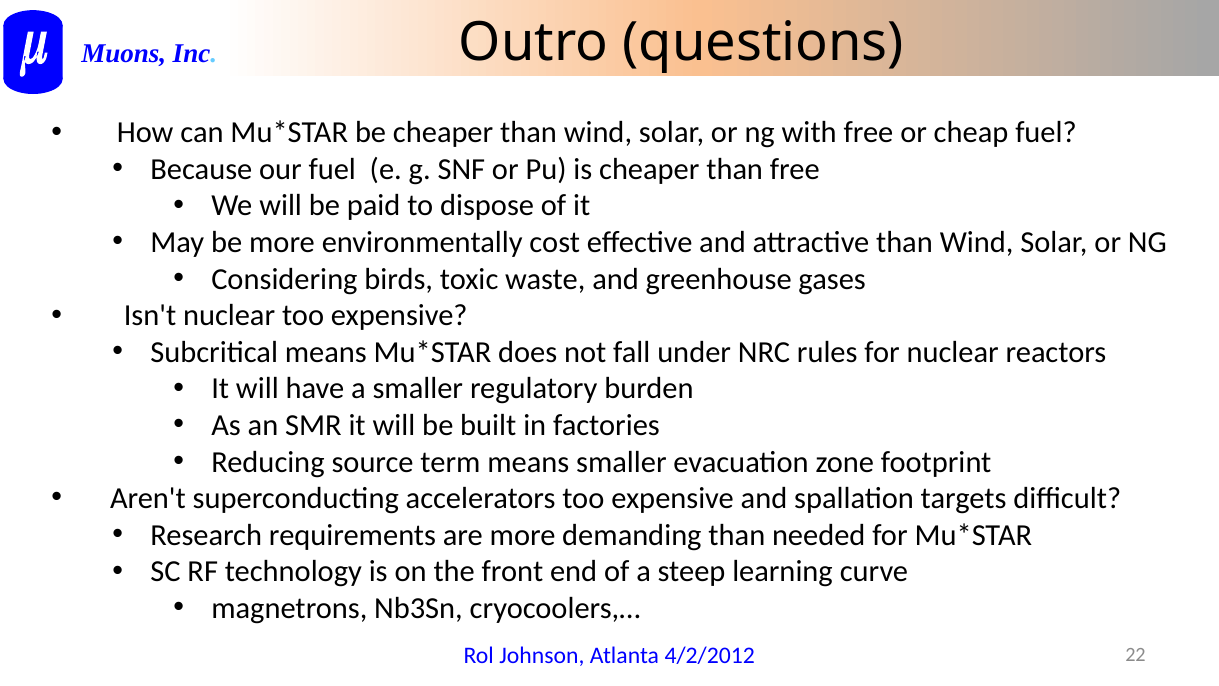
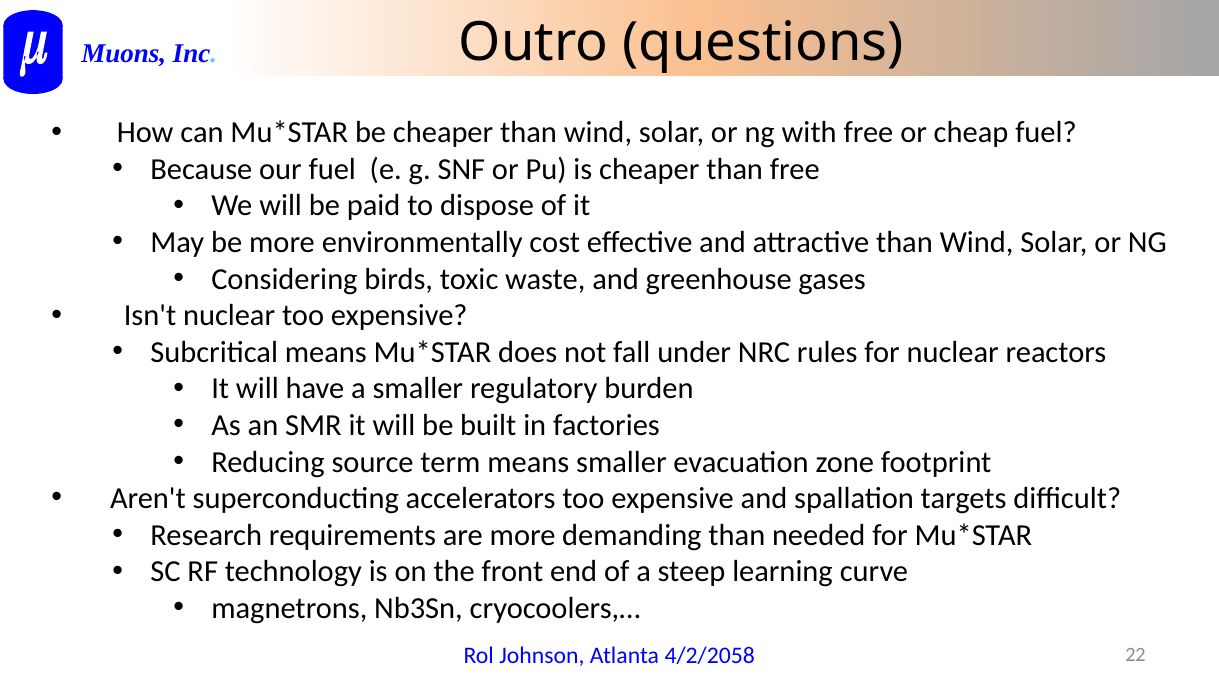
4/2/2012: 4/2/2012 -> 4/2/2058
